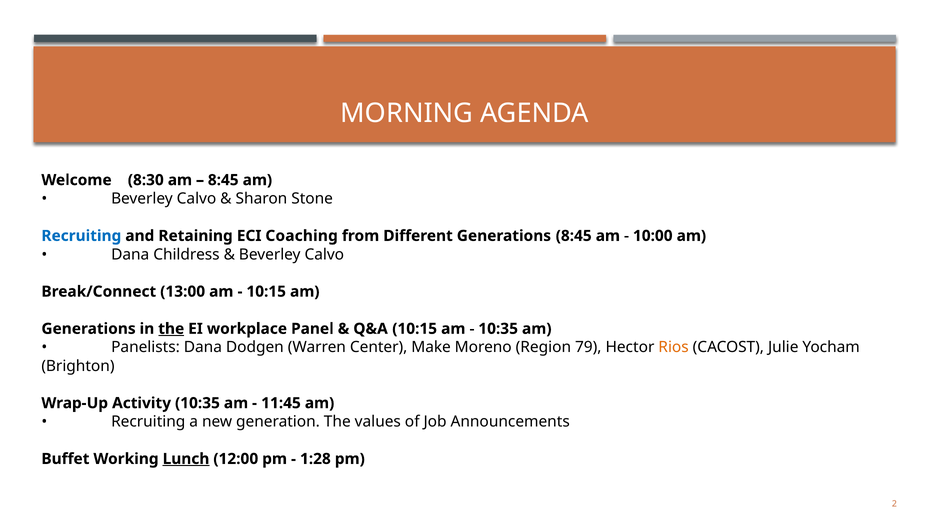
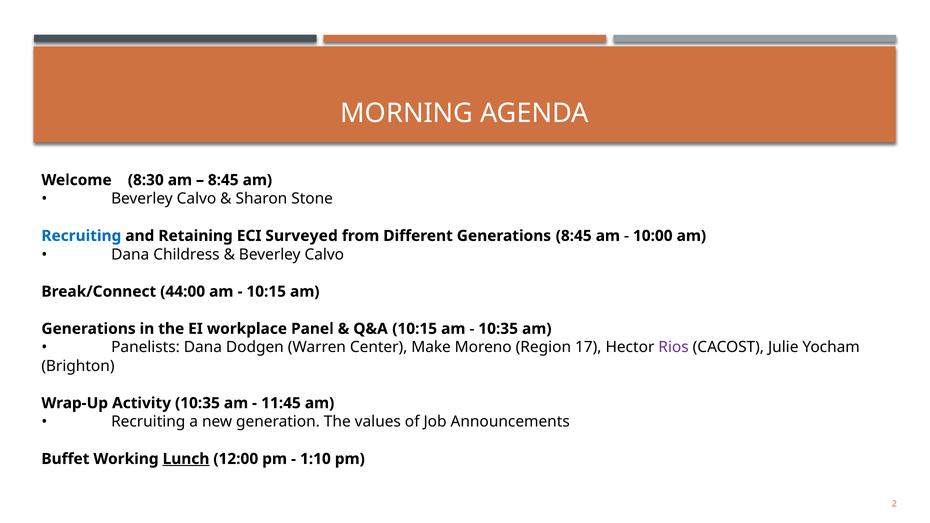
Coaching: Coaching -> Surveyed
13:00: 13:00 -> 44:00
the at (171, 329) underline: present -> none
79: 79 -> 17
Rios colour: orange -> purple
1:28: 1:28 -> 1:10
